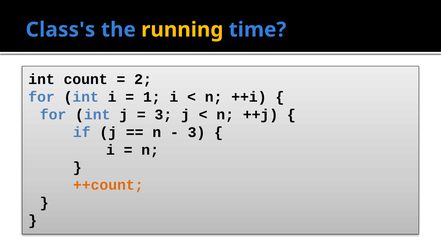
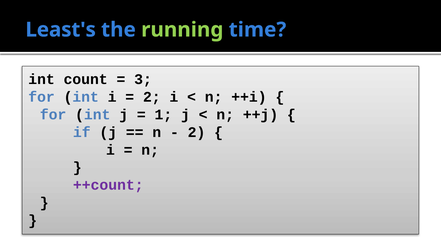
Class's: Class's -> Least's
running colour: yellow -> light green
2: 2 -> 3
1 at (152, 97): 1 -> 2
3 at (163, 115): 3 -> 1
3 at (197, 132): 3 -> 2
++count colour: orange -> purple
